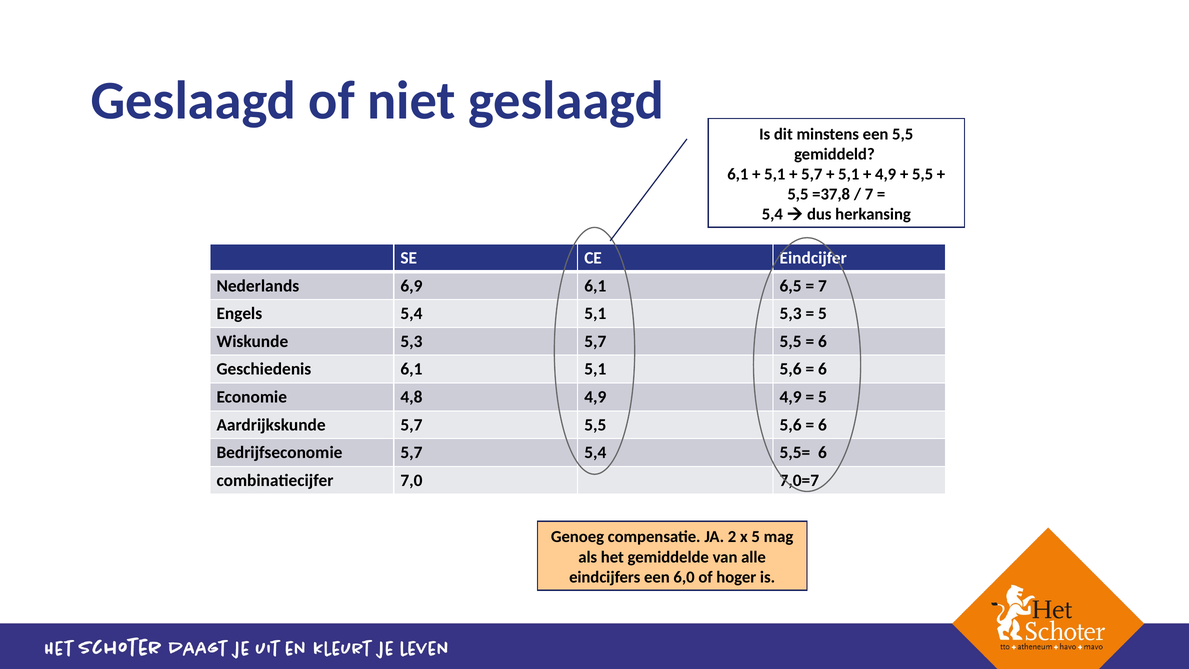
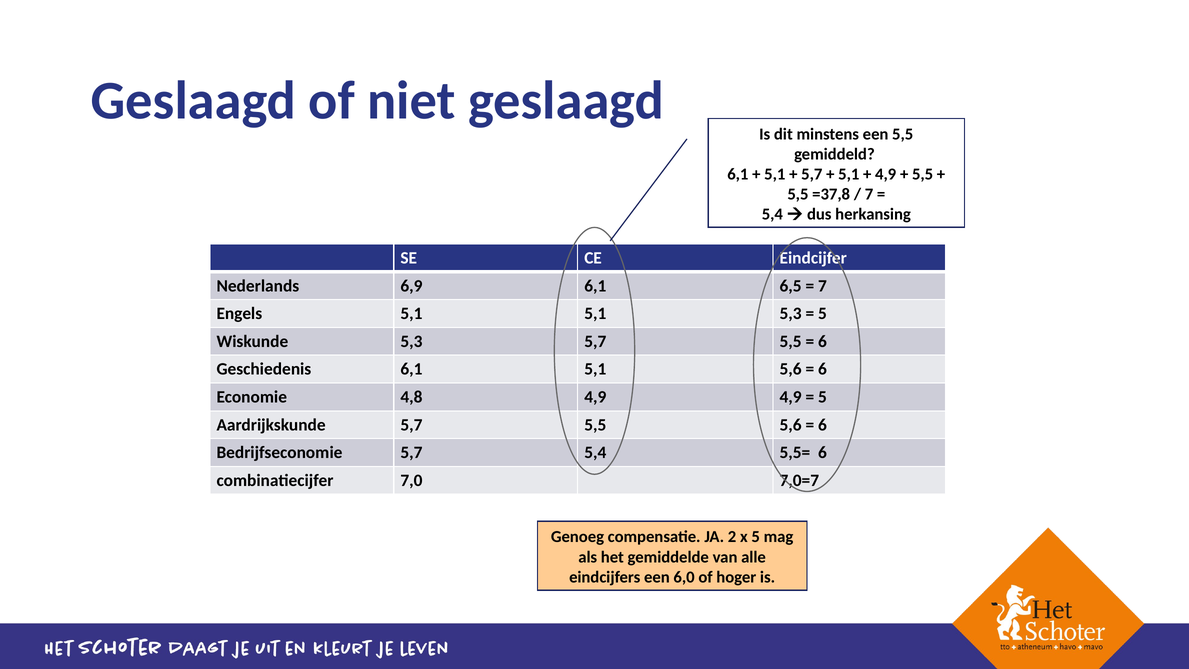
Engels 5,4: 5,4 -> 5,1
